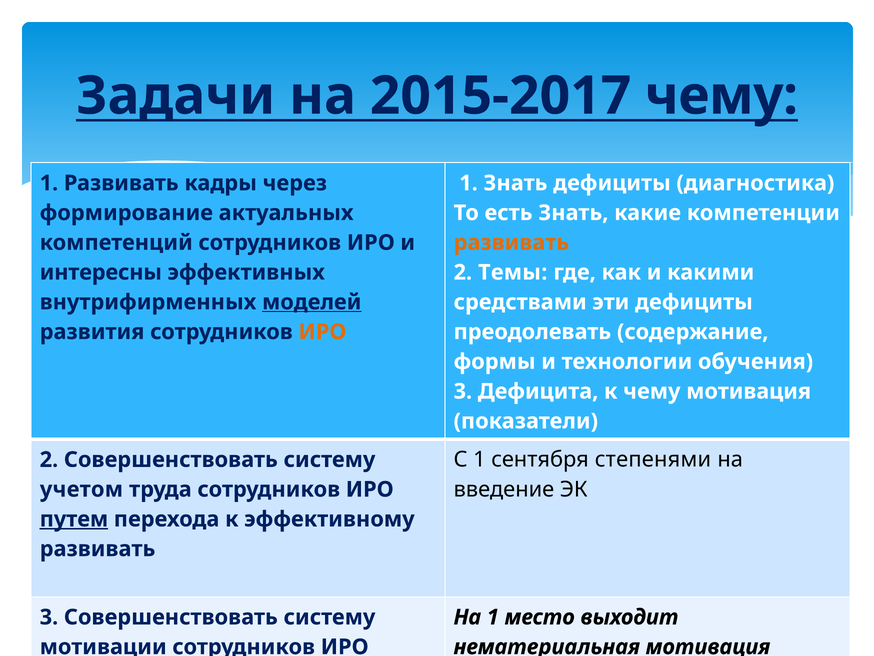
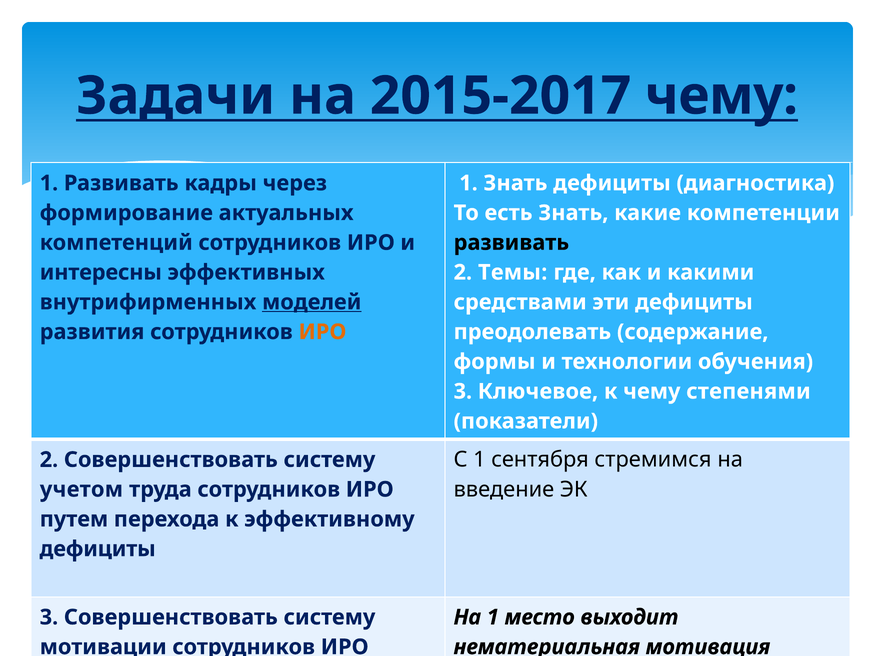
развивать at (511, 242) colour: orange -> black
3 Дефицита: Дефицита -> Ключевое
чему мотивация: мотивация -> степенями
степенями: степенями -> стремимся
путем underline: present -> none
развивать at (98, 549): развивать -> дефициты
